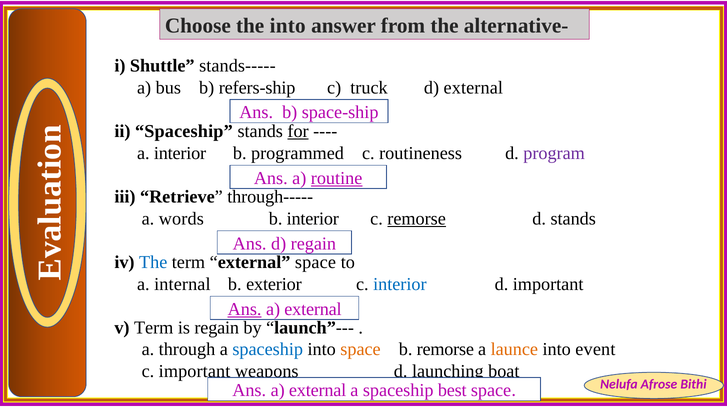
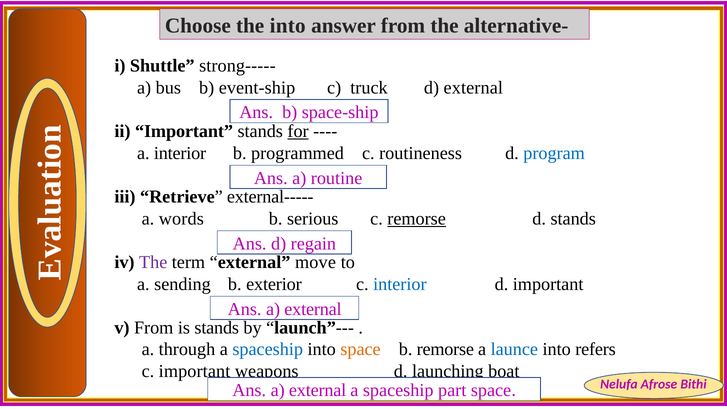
stands-----: stands----- -> strong-----
refers-ship: refers-ship -> event-ship
ii Spaceship: Spaceship -> Important
program colour: purple -> blue
routine underline: present -> none
through-----: through----- -> external-----
b interior: interior -> serious
The at (153, 262) colour: blue -> purple
external space: space -> move
internal: internal -> sending
Ans at (245, 309) underline: present -> none
v Term: Term -> From
is regain: regain -> stands
launce colour: orange -> blue
event: event -> refers
best: best -> part
